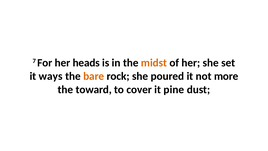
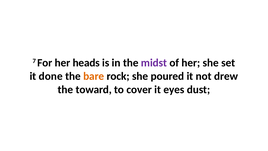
midst colour: orange -> purple
ways: ways -> done
more: more -> drew
pine: pine -> eyes
